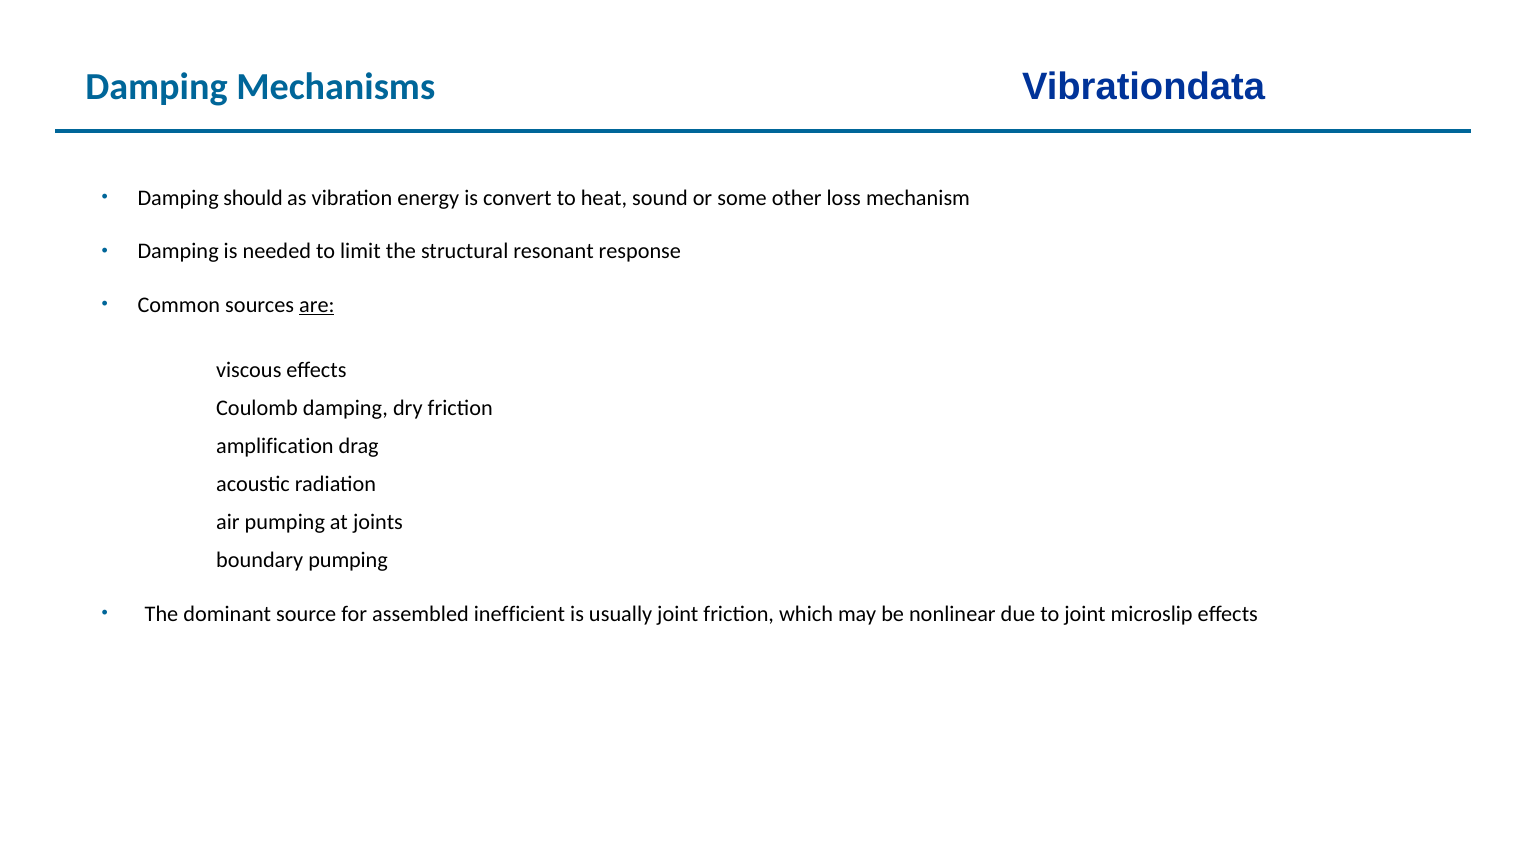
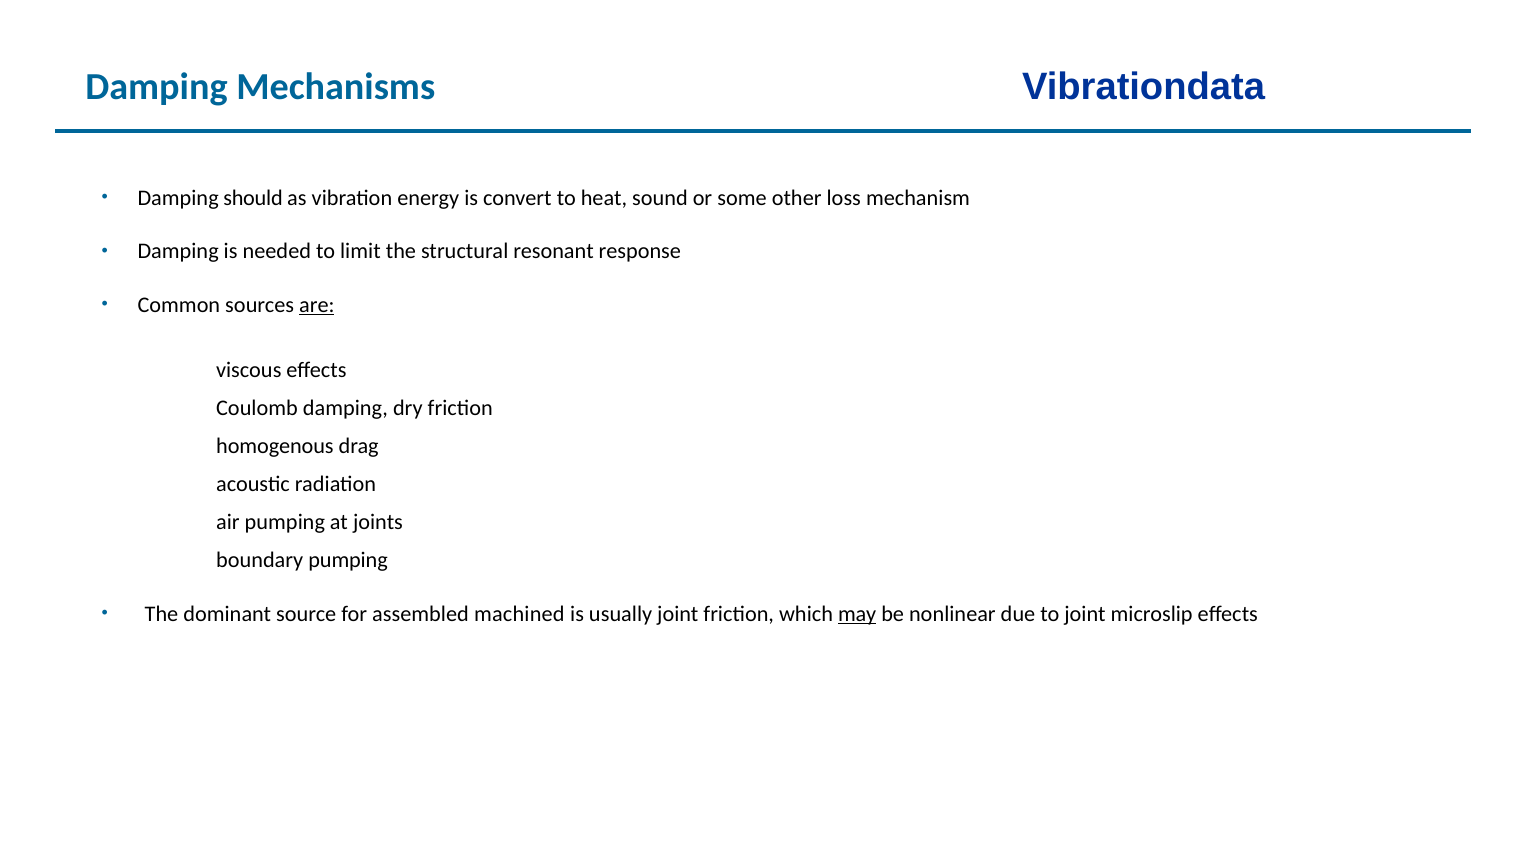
amplification: amplification -> homogenous
inefficient: inefficient -> machined
may underline: none -> present
